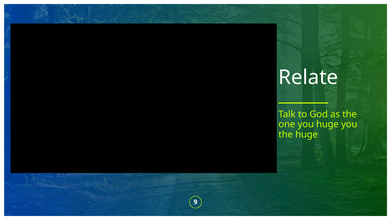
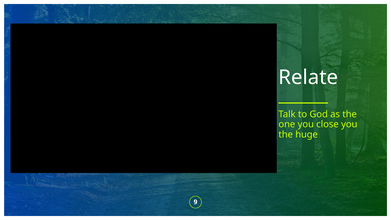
you huge: huge -> close
